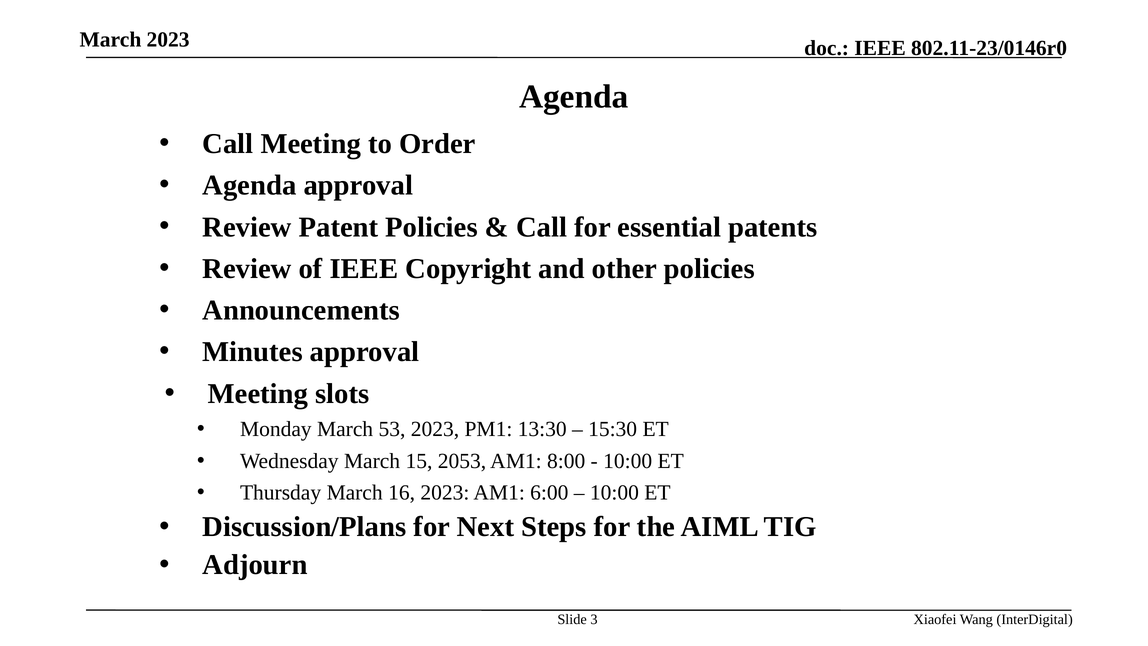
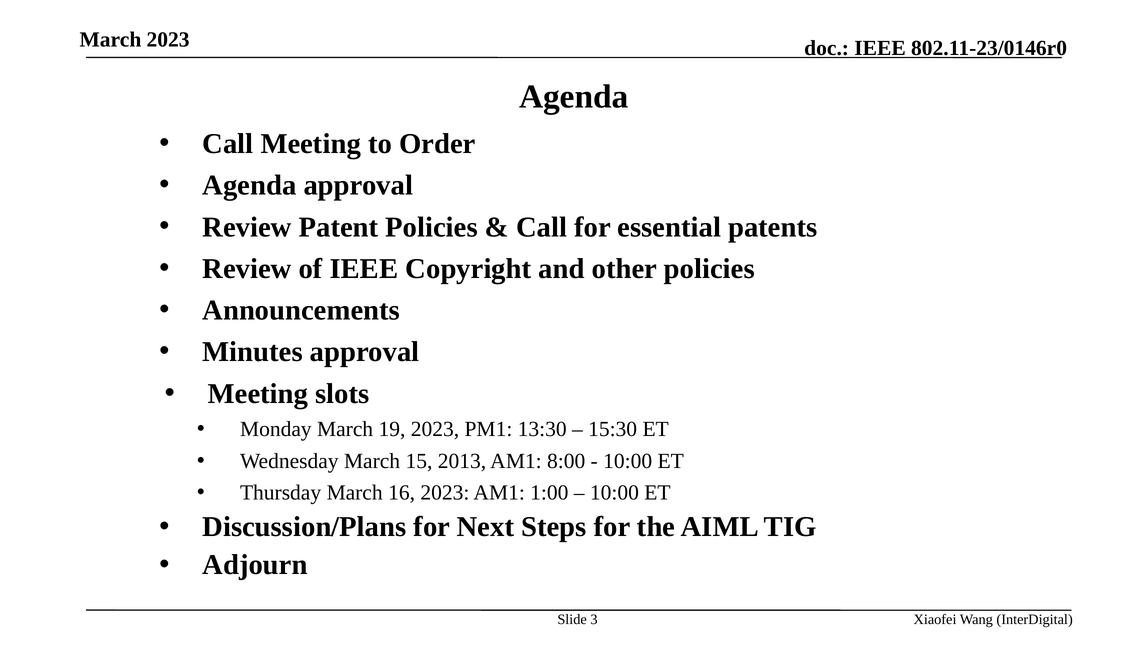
53: 53 -> 19
2053: 2053 -> 2013
6:00: 6:00 -> 1:00
